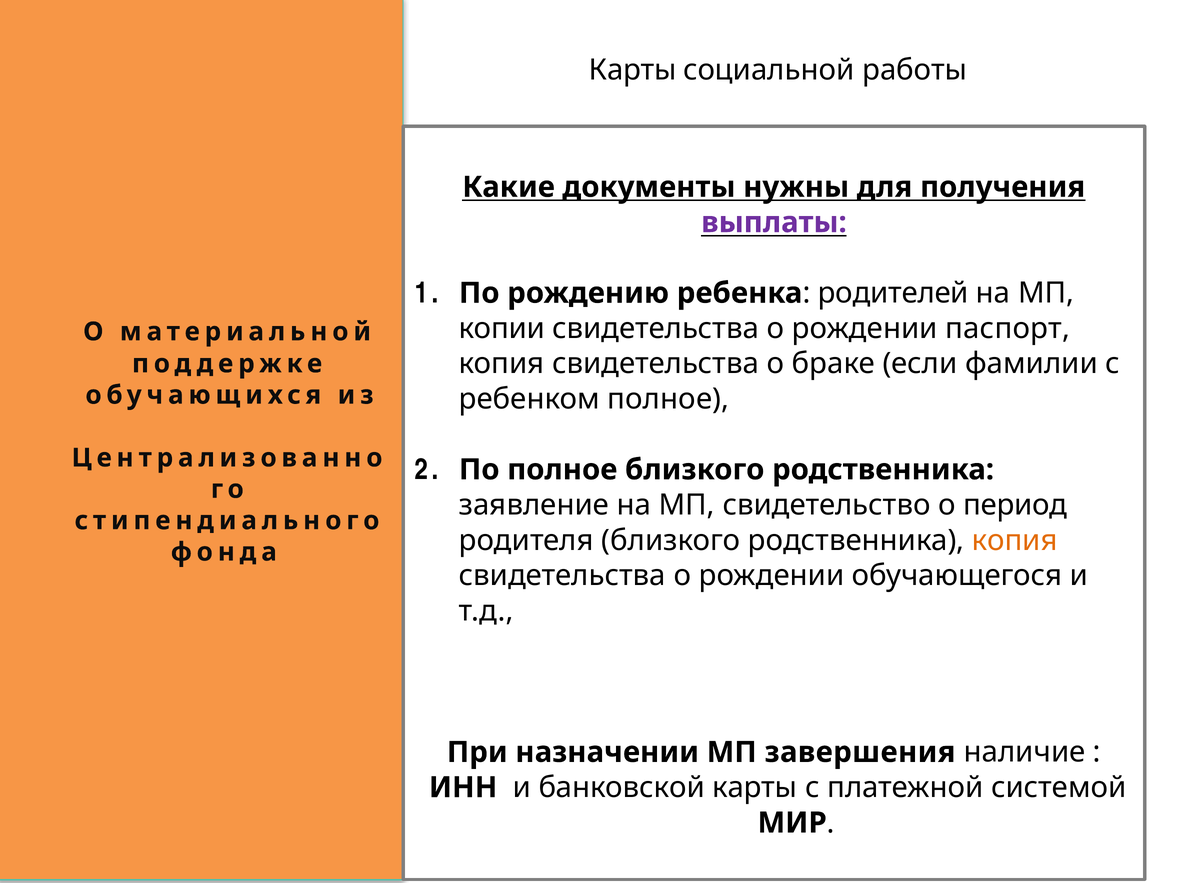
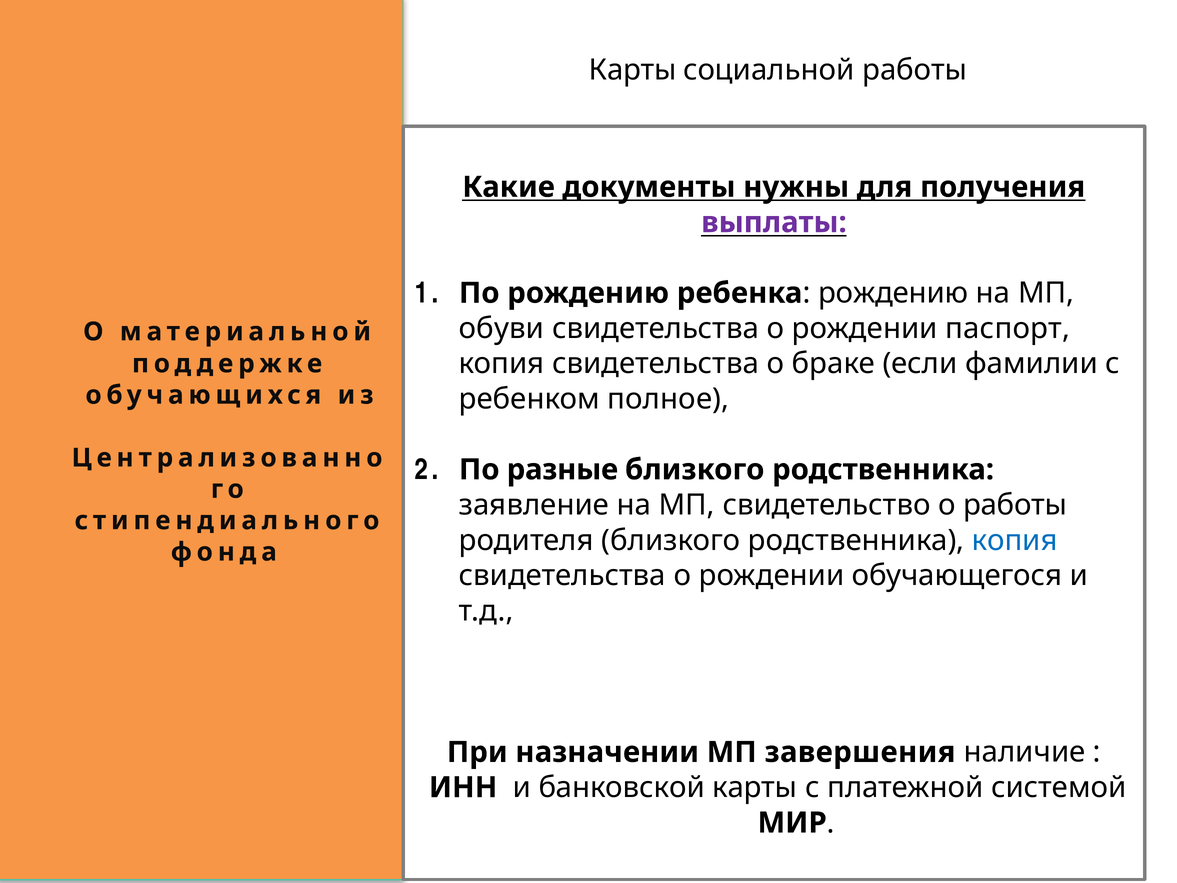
родителей at (893, 293): родителей -> рождению
копии: копии -> обуви
По полное: полное -> разные
о период: период -> работы
копия at (1015, 540) colour: orange -> blue
